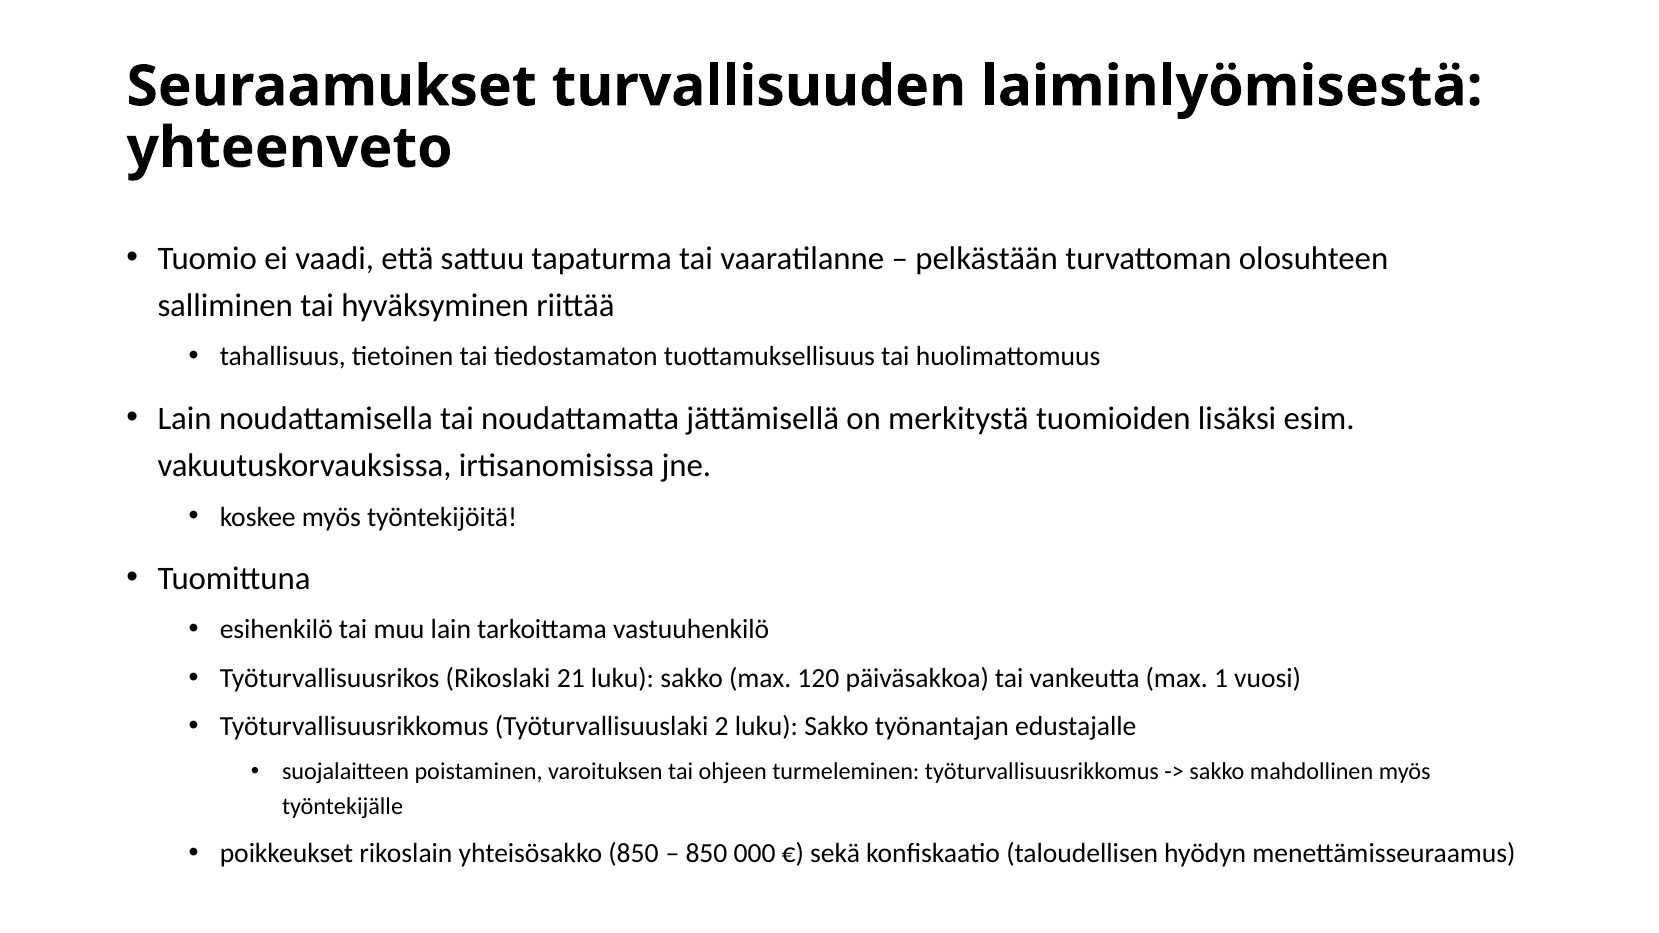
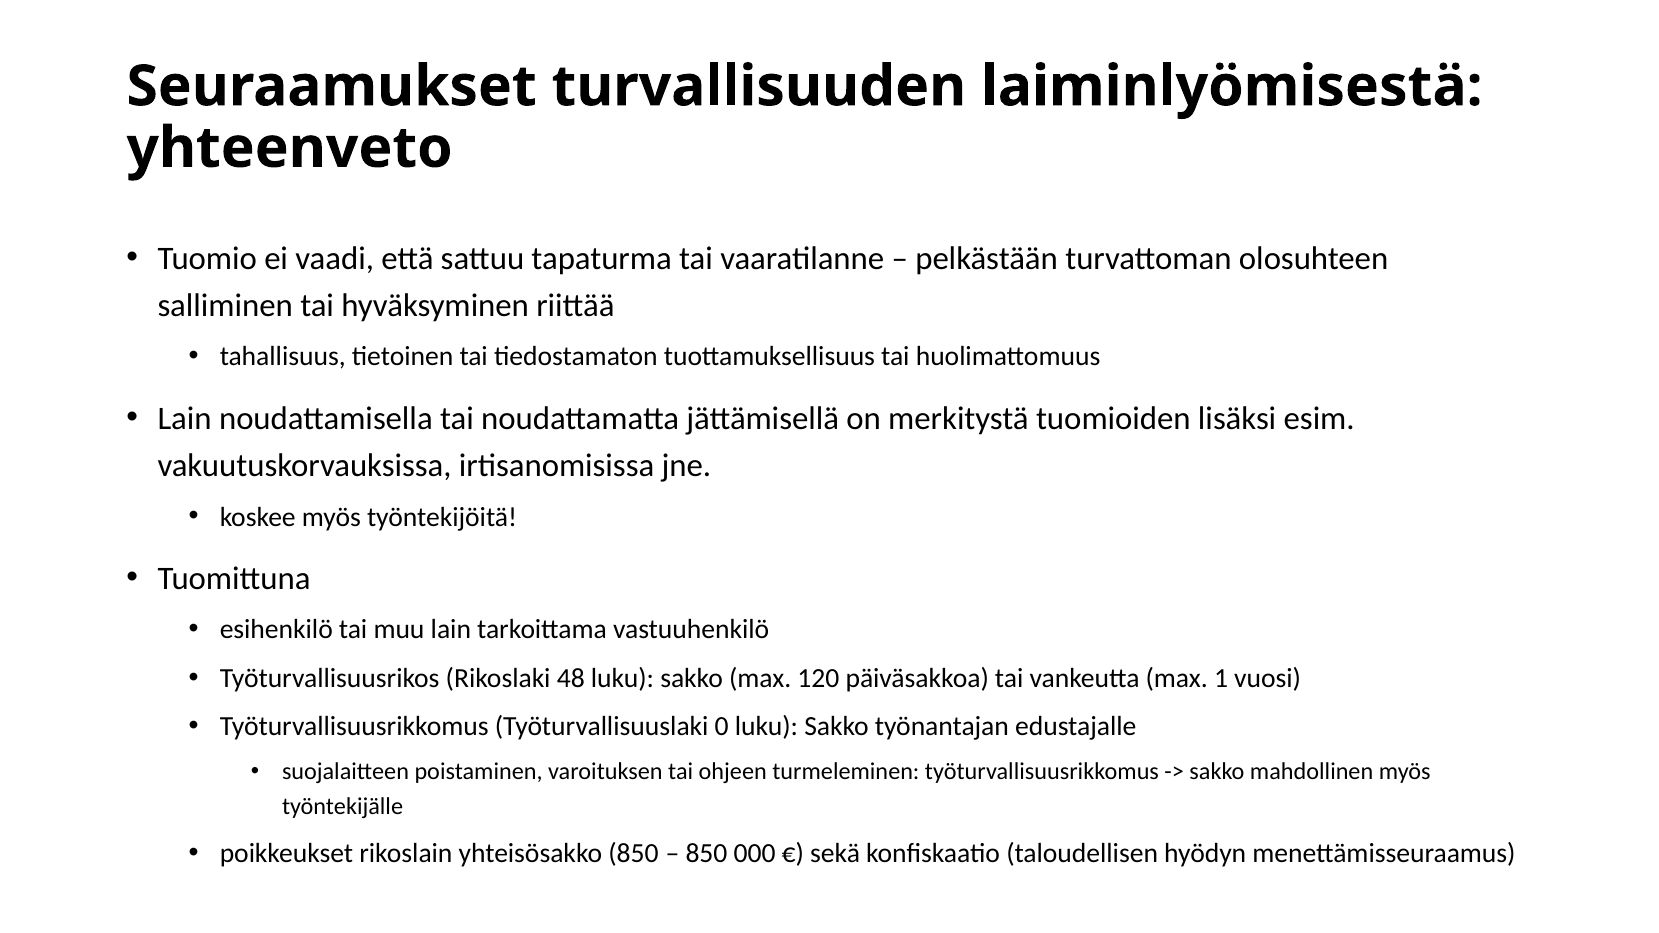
21: 21 -> 48
2: 2 -> 0
